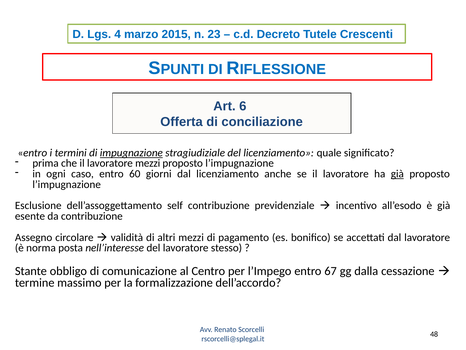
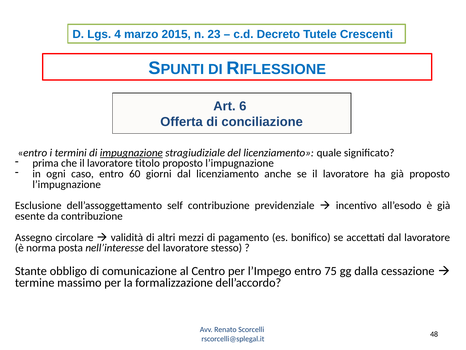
lavoratore mezzi: mezzi -> titolo
già at (397, 174) underline: present -> none
67: 67 -> 75
